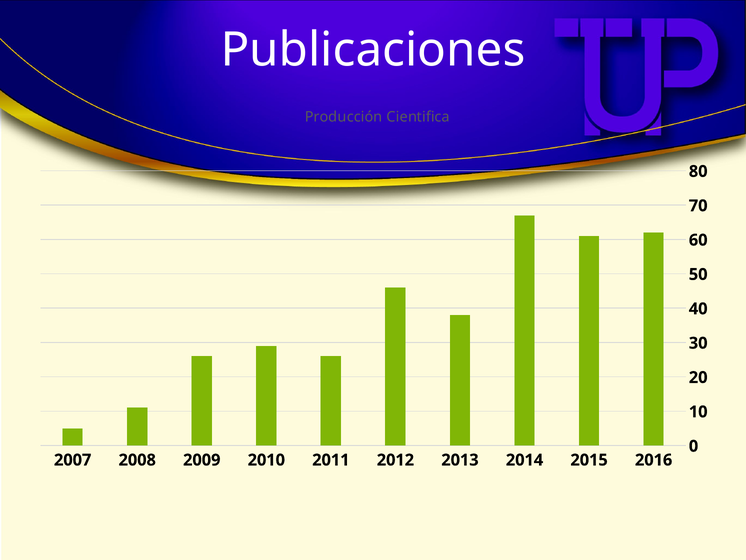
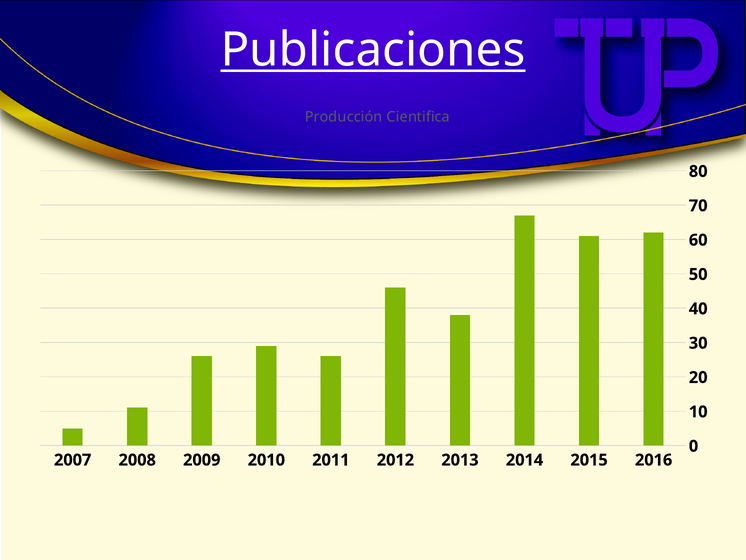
Publicaciones underline: none -> present
